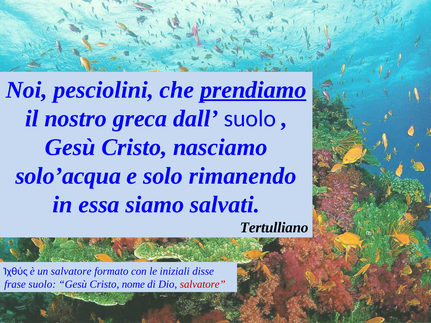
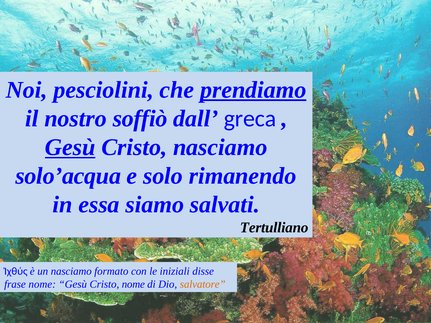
greca: greca -> soffiò
dall suolo: suolo -> greca
Gesù at (70, 147) underline: none -> present
un salvatore: salvatore -> nasciamo
frase suolo: suolo -> nome
salvatore at (203, 284) colour: red -> orange
